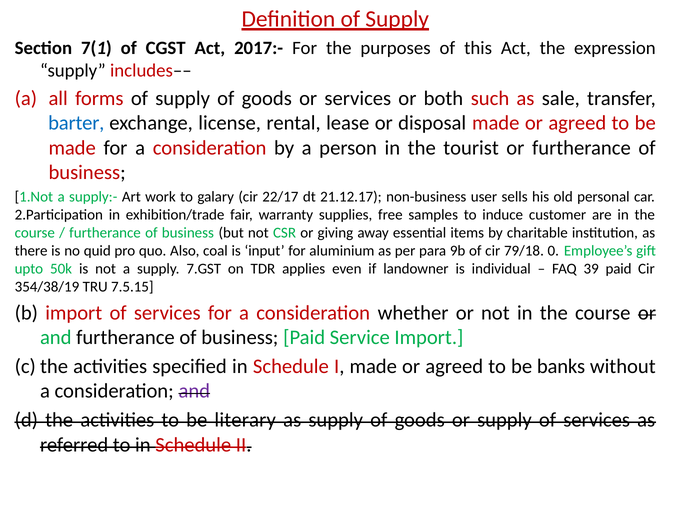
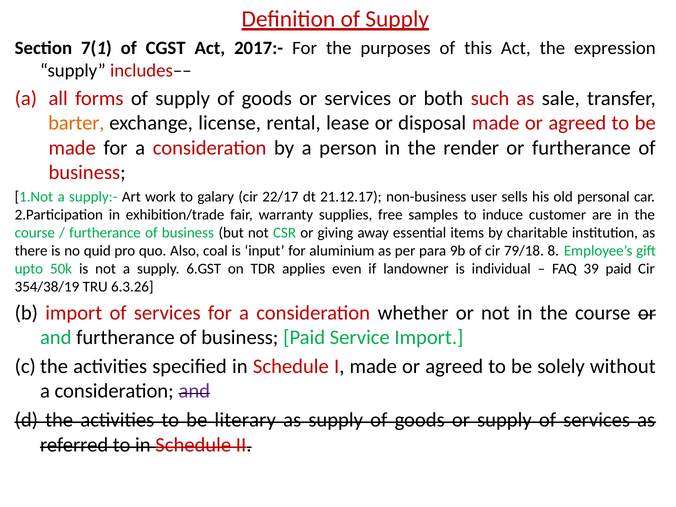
barter colour: blue -> orange
tourist: tourist -> render
0: 0 -> 8
7.GST: 7.GST -> 6.GST
7.5.15: 7.5.15 -> 6.3.26
banks: banks -> solely
